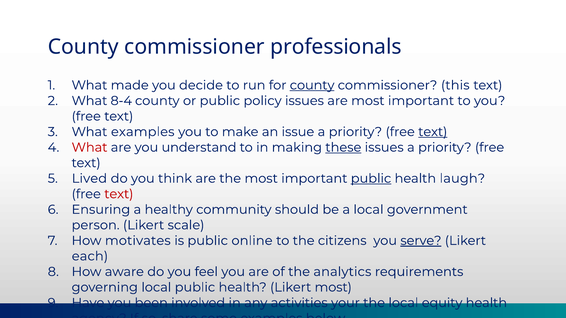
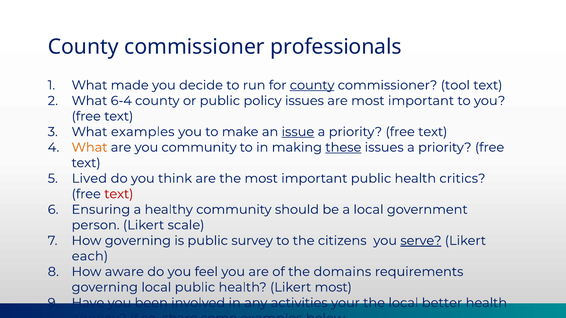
this: this -> tool
8-4: 8-4 -> 6-4
issue underline: none -> present
text at (433, 132) underline: present -> none
What at (90, 148) colour: red -> orange
you understand: understand -> community
public at (371, 179) underline: present -> none
laugh: laugh -> critics
How motivates: motivates -> governing
online: online -> survey
analytics: analytics -> domains
equity: equity -> better
